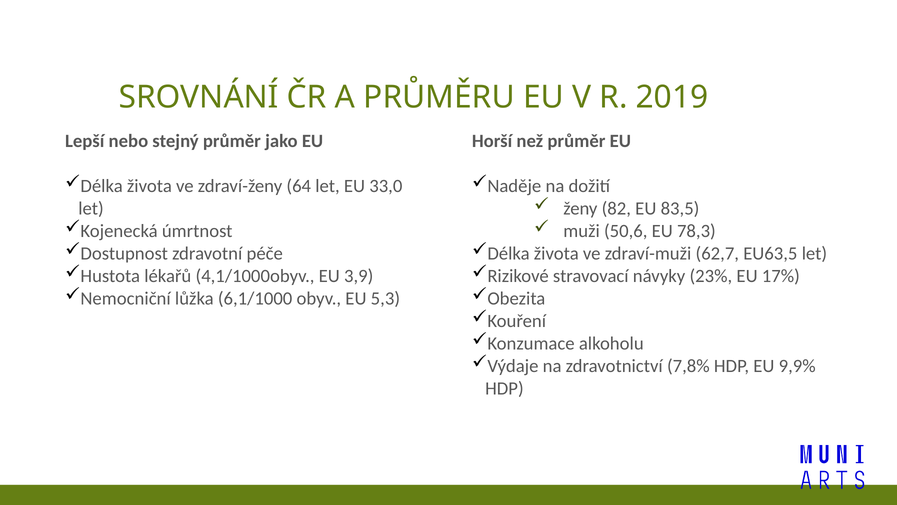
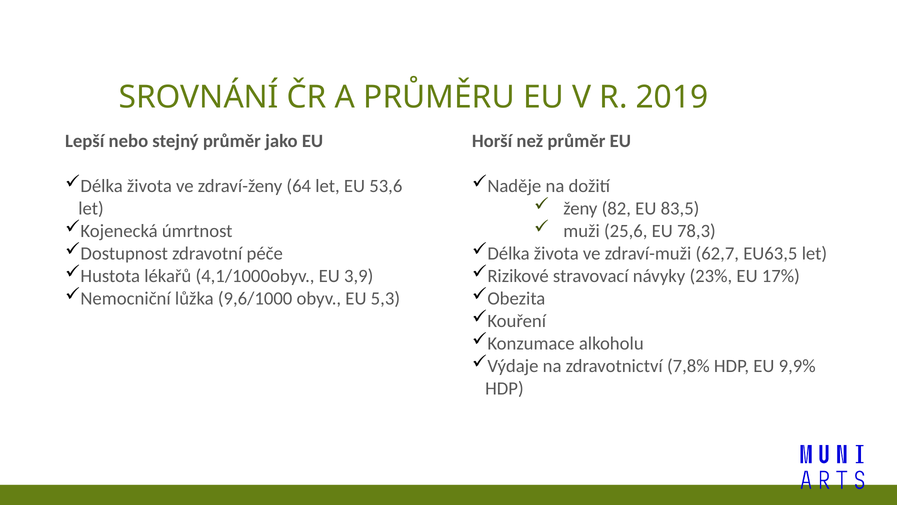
33,0: 33,0 -> 53,6
50,6: 50,6 -> 25,6
6,1/1000: 6,1/1000 -> 9,6/1000
